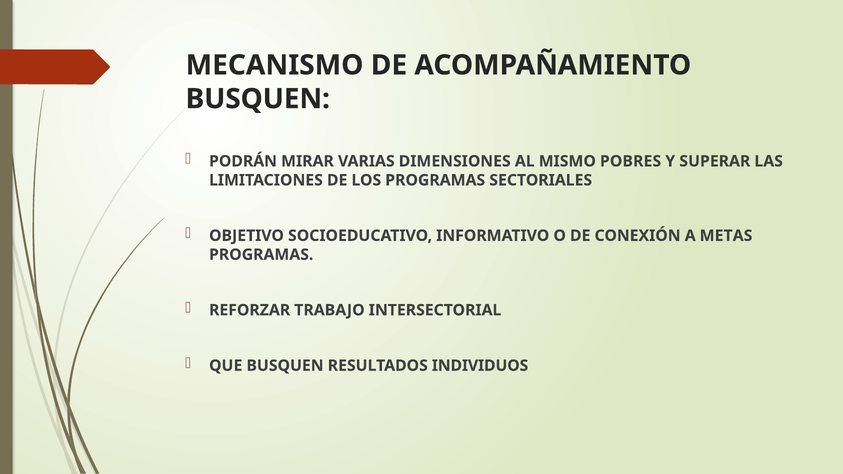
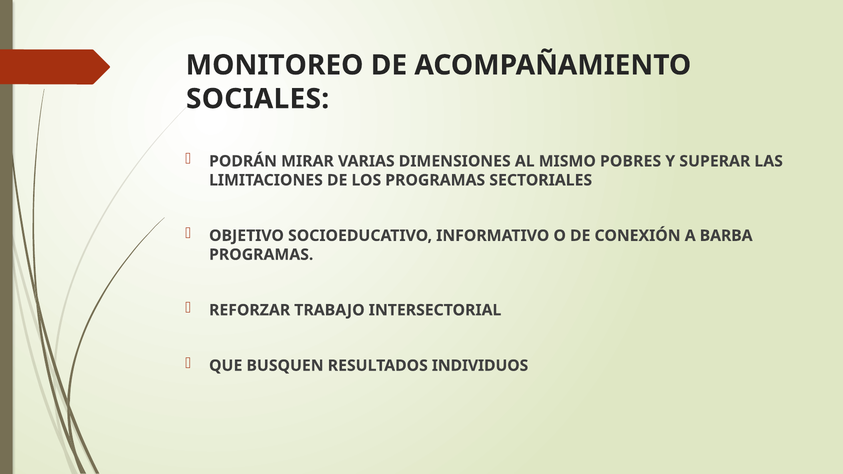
MECANISMO: MECANISMO -> MONITOREO
BUSQUEN at (258, 99): BUSQUEN -> SOCIALES
METAS: METAS -> BARBA
